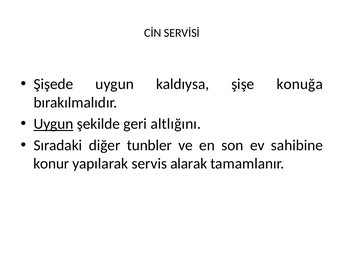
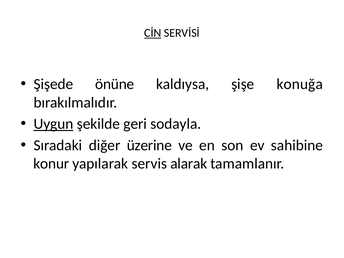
CİN underline: none -> present
Şişede uygun: uygun -> önüne
altlığını: altlığını -> sodayla
tunbler: tunbler -> üzerine
